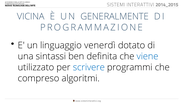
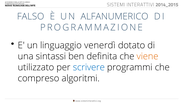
VICINA: VICINA -> FALSO
GENERALMENTE: GENERALMENTE -> ALFANUMERICO
viene colour: blue -> orange
